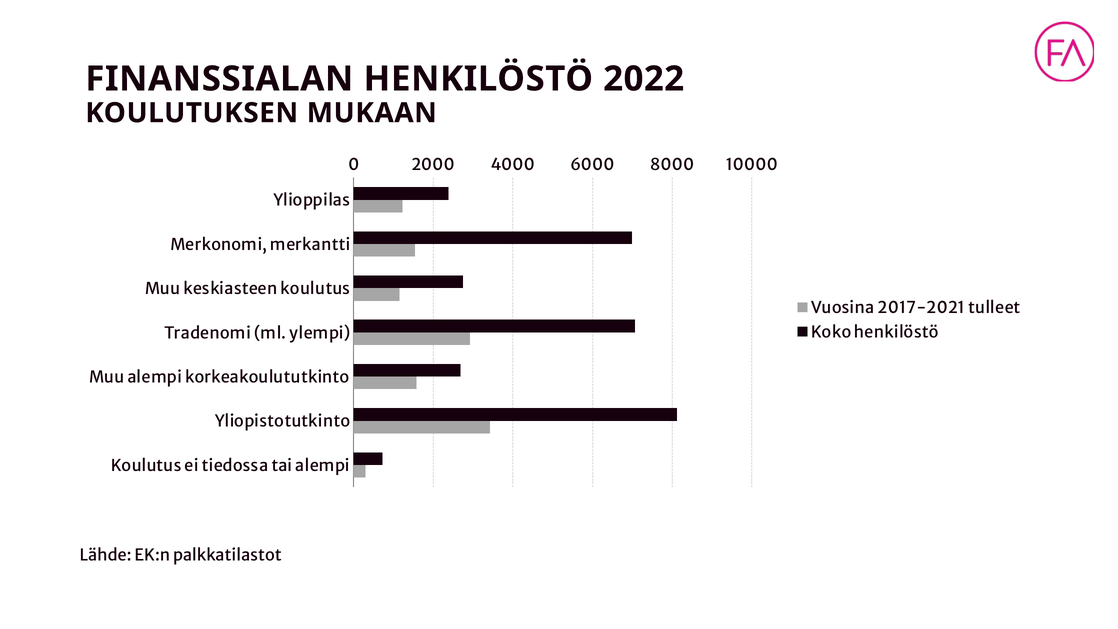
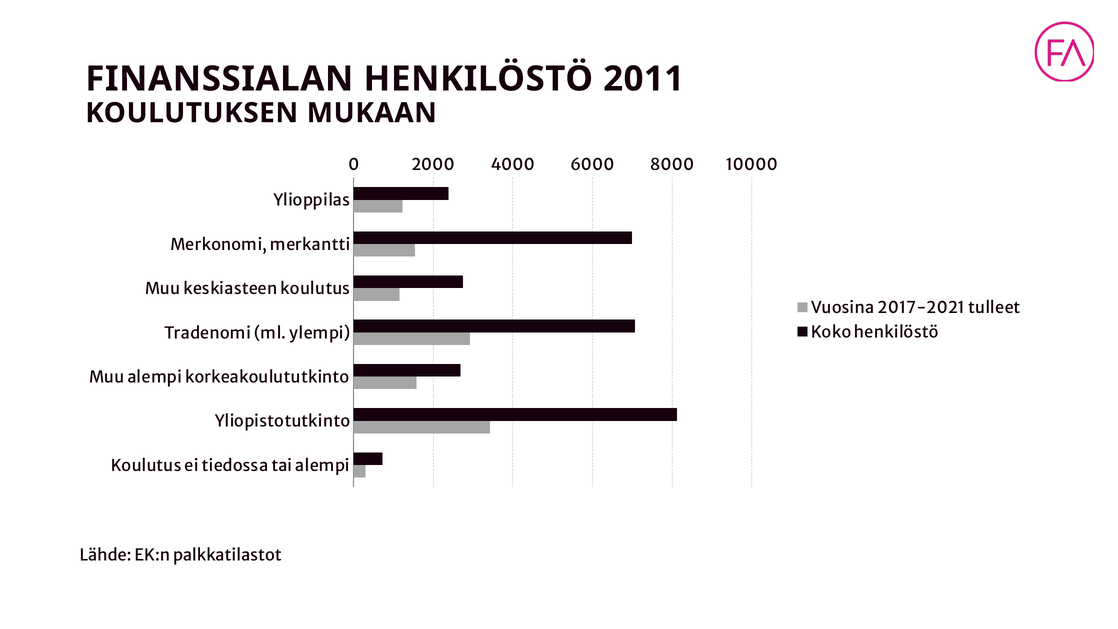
2022: 2022 -> 2011
